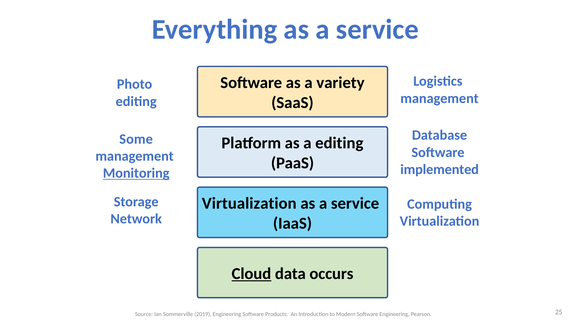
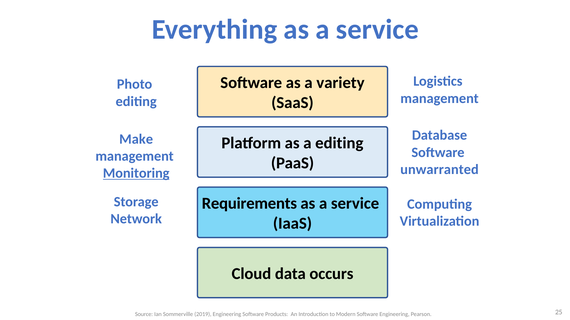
Some: Some -> Make
implemented: implemented -> unwarranted
Virtualization at (249, 204): Virtualization -> Requirements
Cloud underline: present -> none
